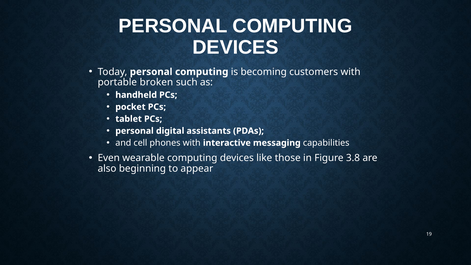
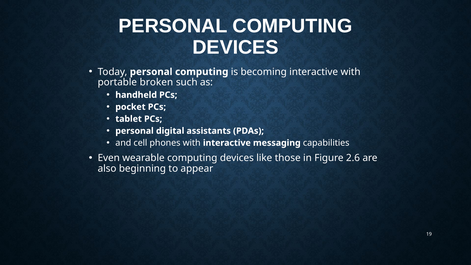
becoming customers: customers -> interactive
3.8: 3.8 -> 2.6
